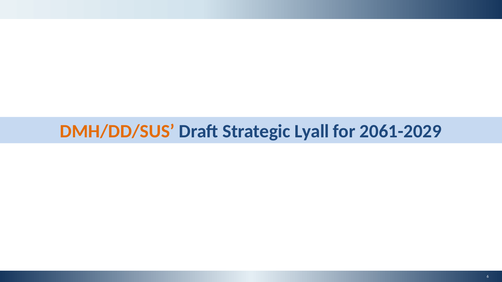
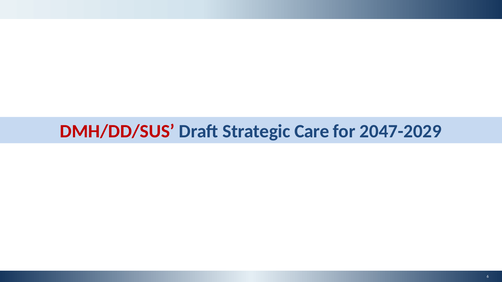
DMH/DD/SUS colour: orange -> red
Lyall: Lyall -> Care
2061-2029: 2061-2029 -> 2047-2029
